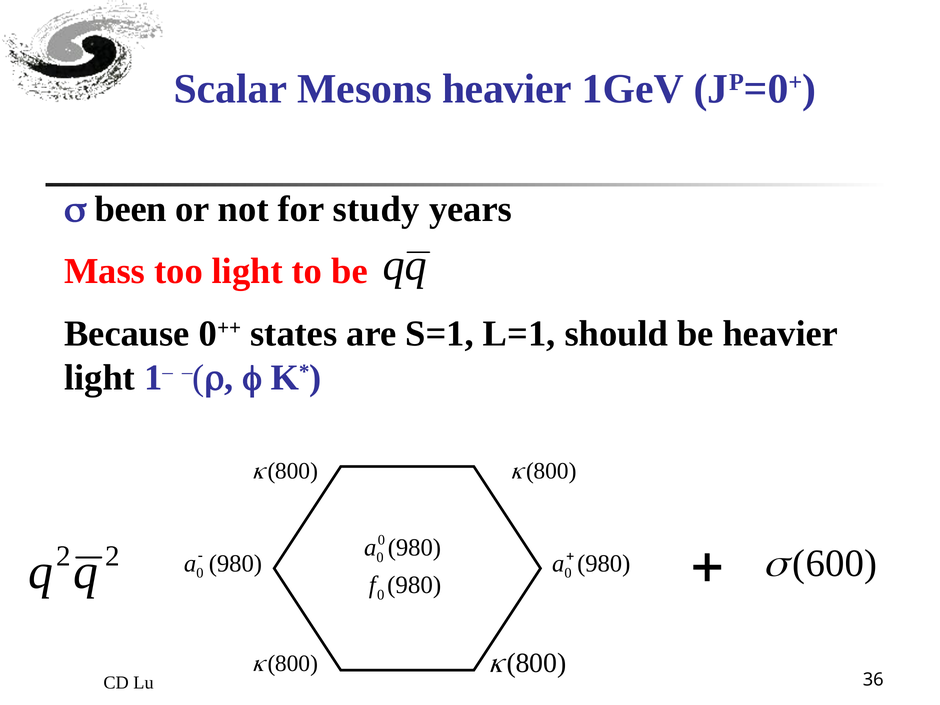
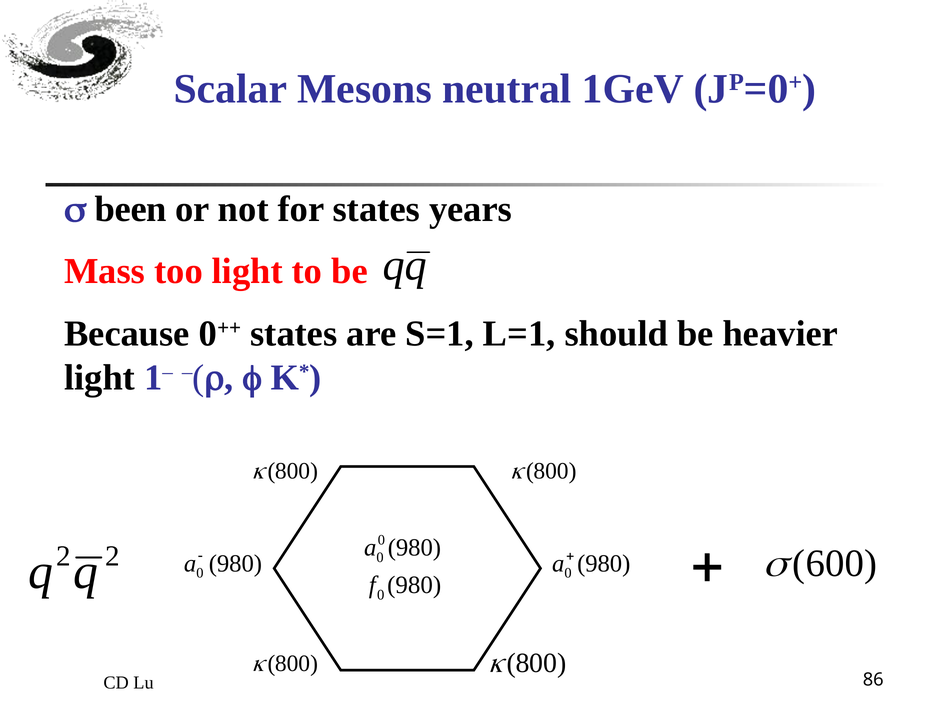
Mesons heavier: heavier -> neutral
for study: study -> states
36: 36 -> 86
